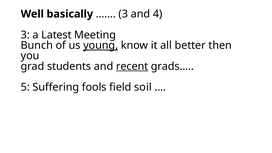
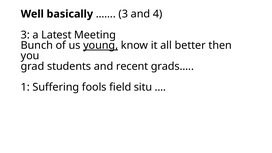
recent underline: present -> none
5: 5 -> 1
soil: soil -> situ
